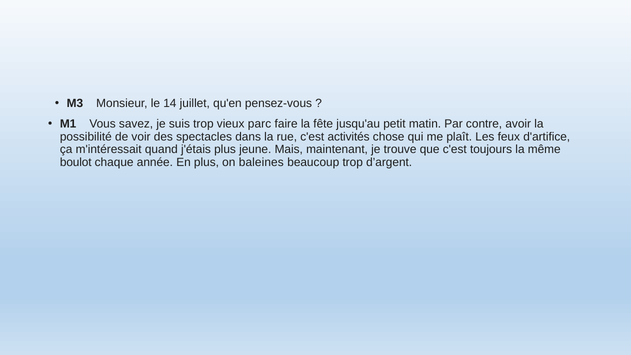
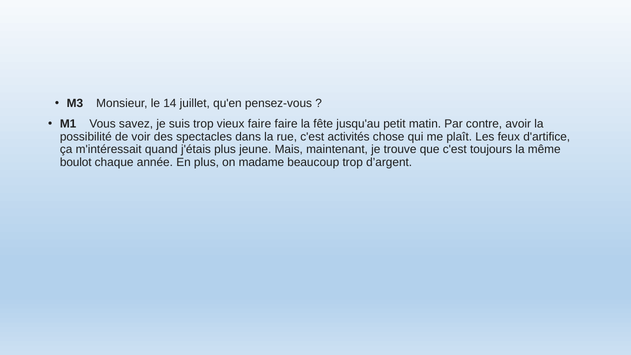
vieux parc: parc -> faire
baleines: baleines -> madame
